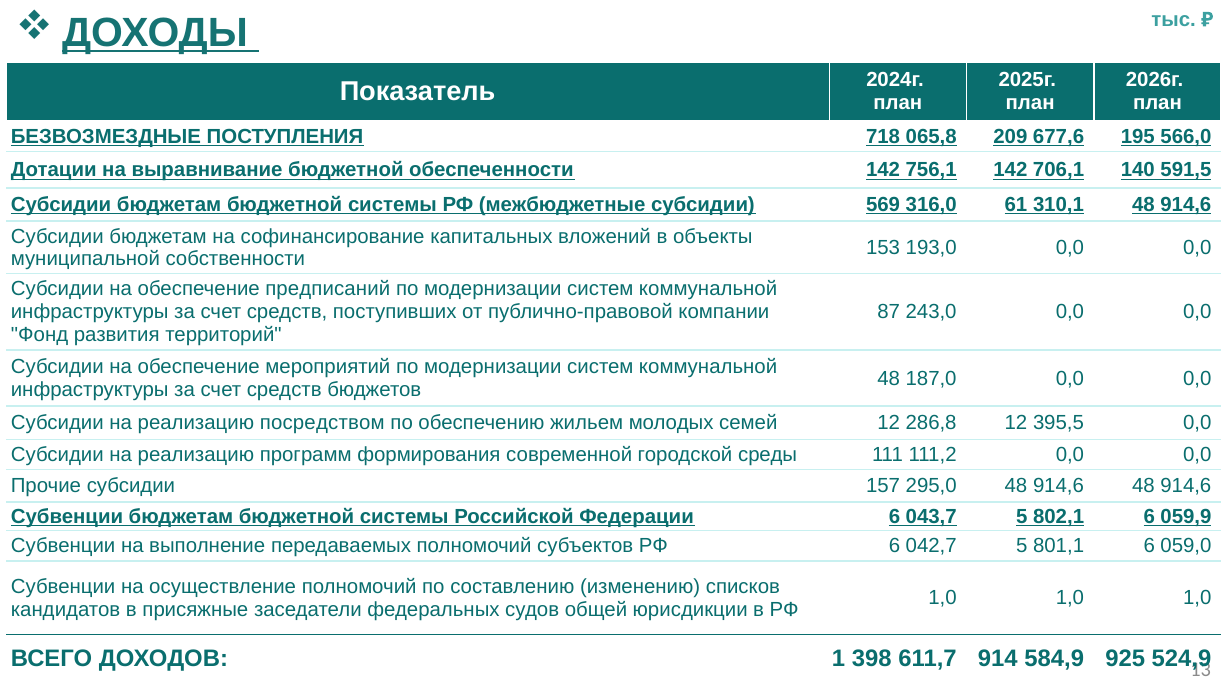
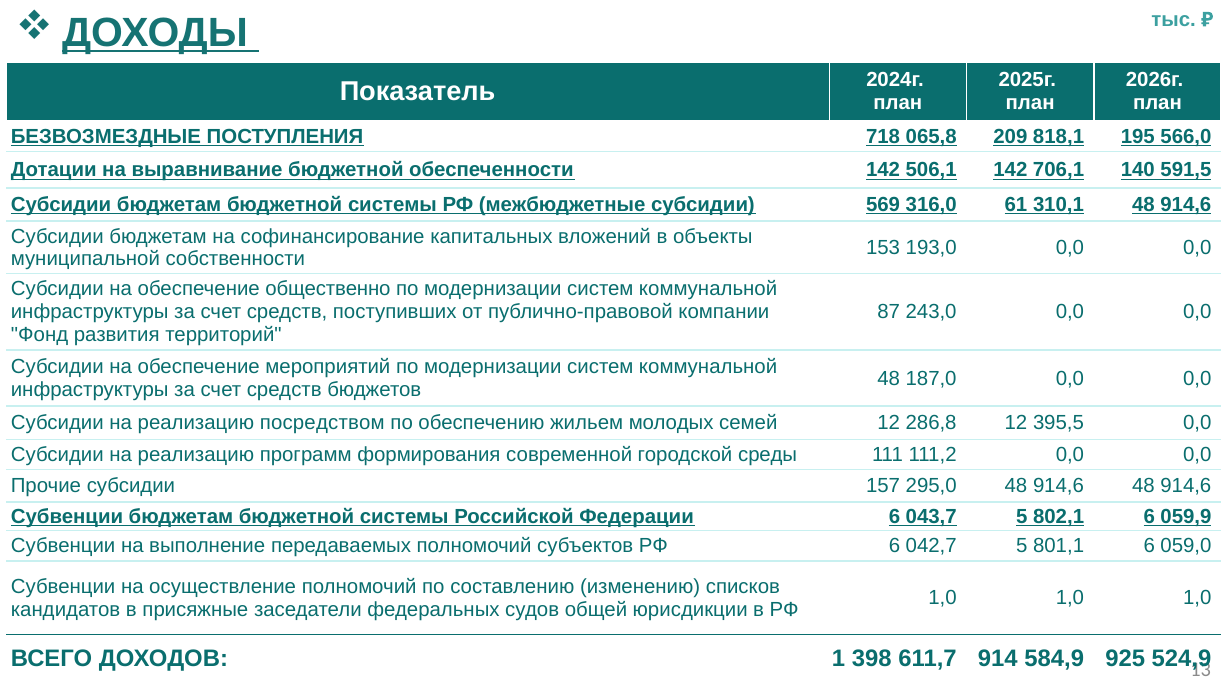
677,6: 677,6 -> 818,1
756,1: 756,1 -> 506,1
предписаний: предписаний -> общественно
